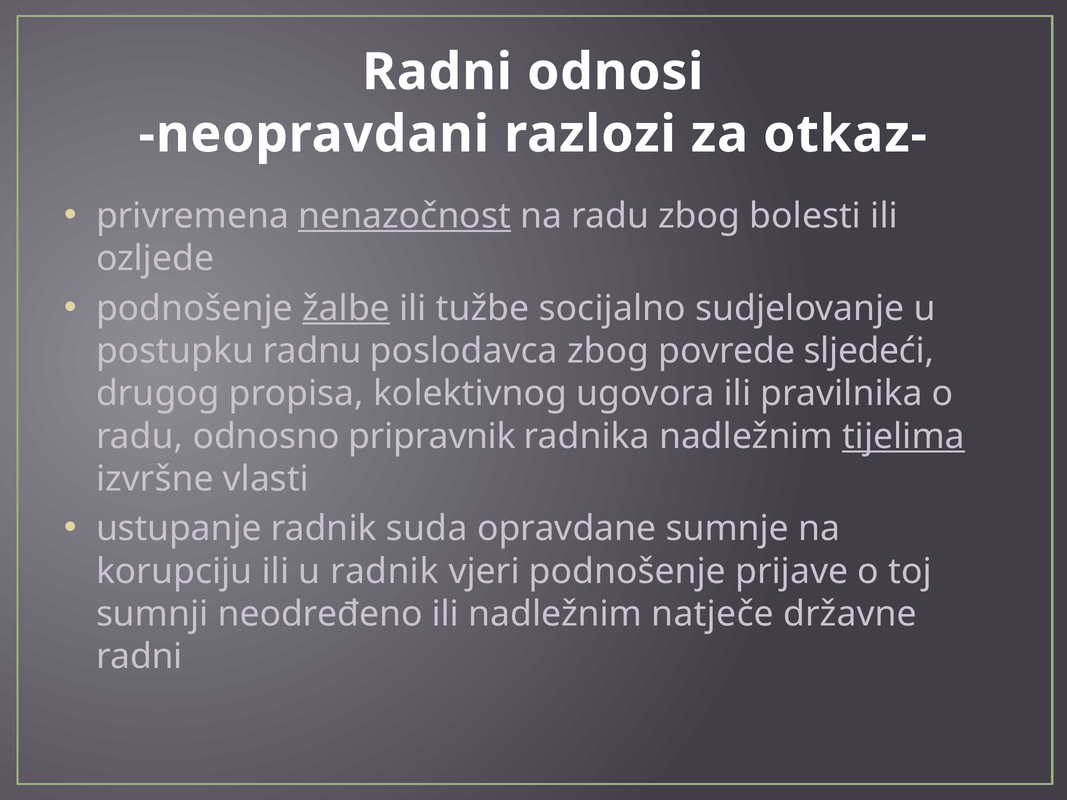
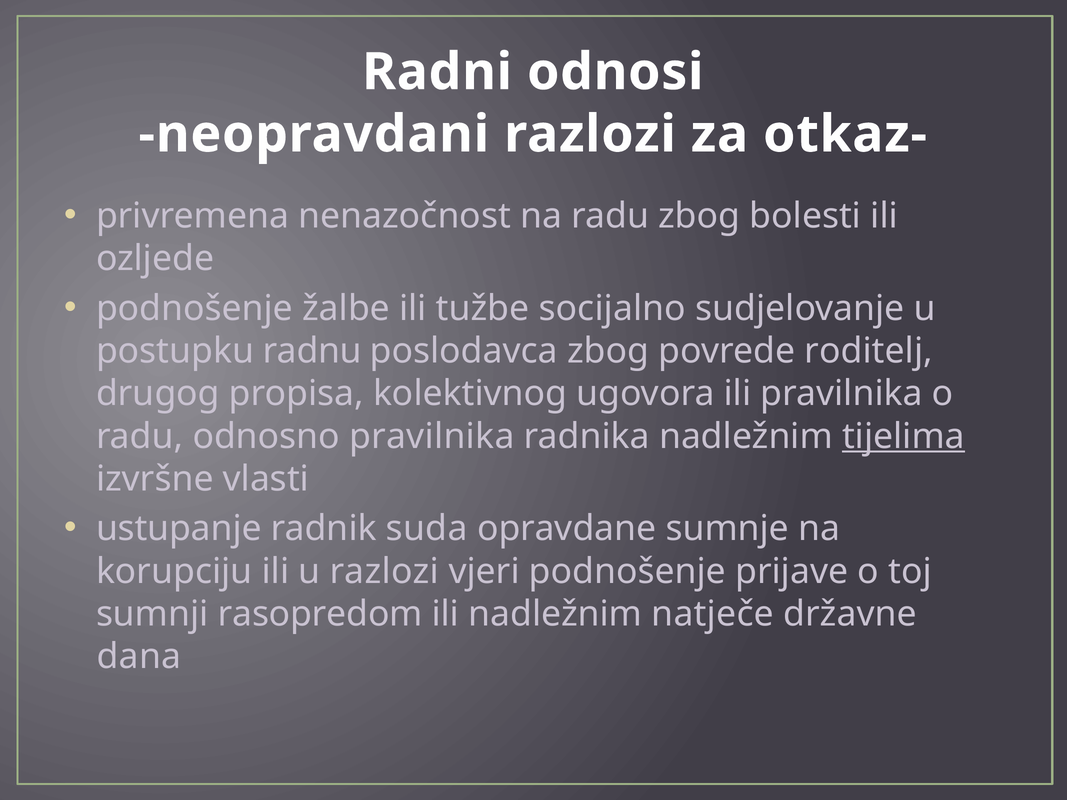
nenazočnost underline: present -> none
žalbe underline: present -> none
sljedeći: sljedeći -> roditelj
odnosno pripravnik: pripravnik -> pravilnika
u radnik: radnik -> razlozi
neodređeno: neodređeno -> rasopredom
radni at (139, 657): radni -> dana
